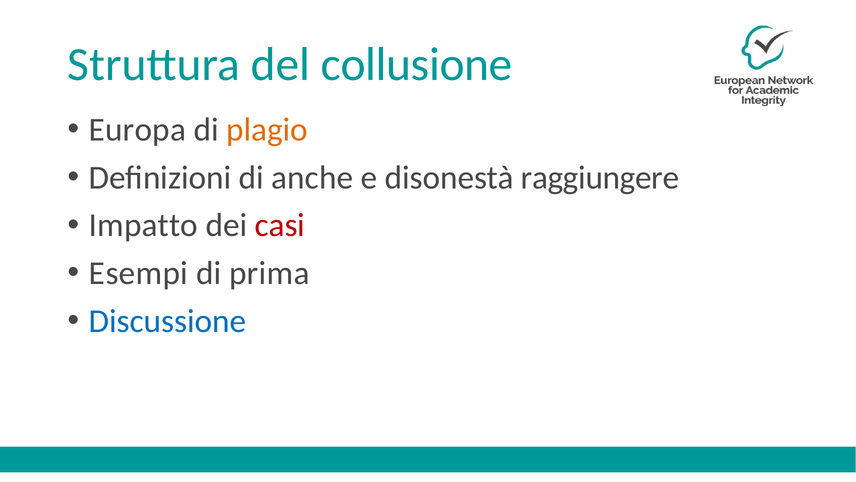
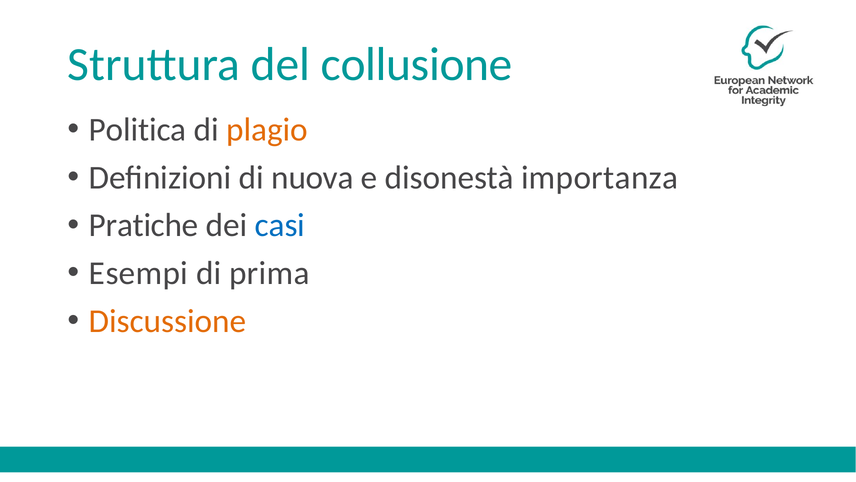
Europa: Europa -> Politica
anche: anche -> nuova
raggiungere: raggiungere -> importanza
Impatto: Impatto -> Pratiche
casi colour: red -> blue
Discussione colour: blue -> orange
